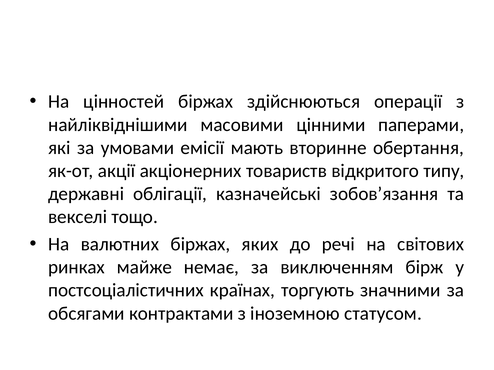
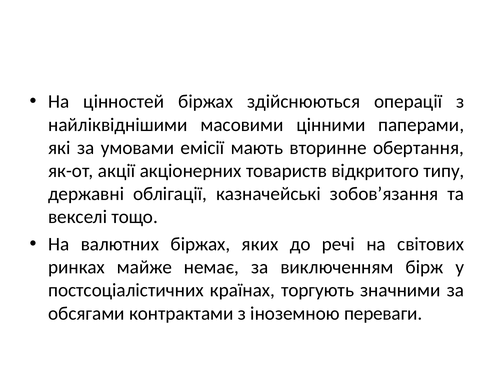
статусом: статусом -> переваги
